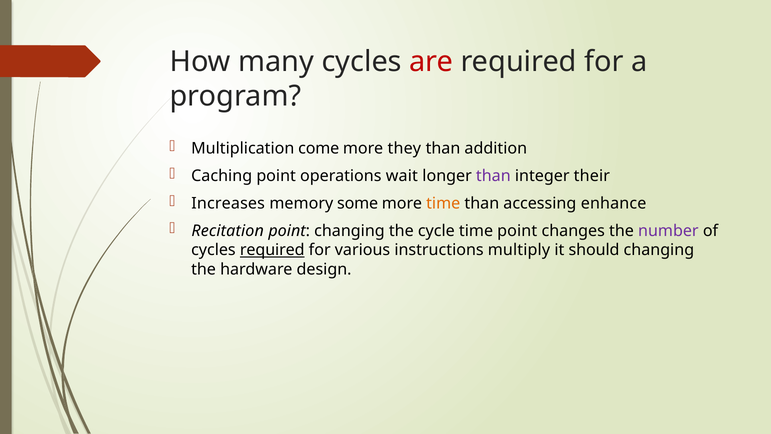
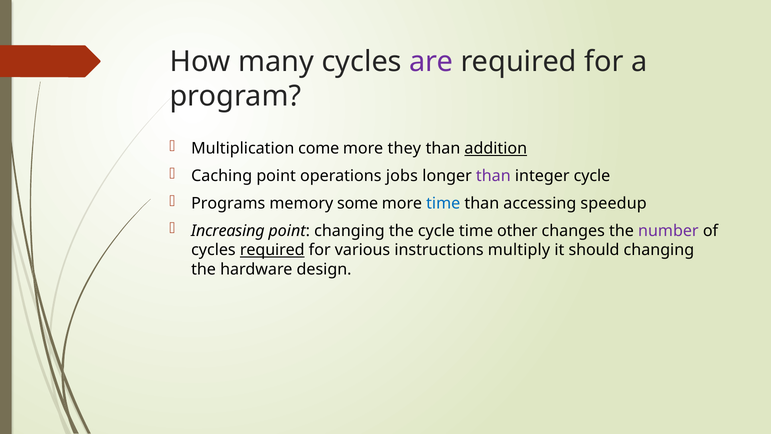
are colour: red -> purple
addition underline: none -> present
wait: wait -> jobs
integer their: their -> cycle
Increases: Increases -> Programs
time at (443, 203) colour: orange -> blue
enhance: enhance -> speedup
Recitation: Recitation -> Increasing
time point: point -> other
